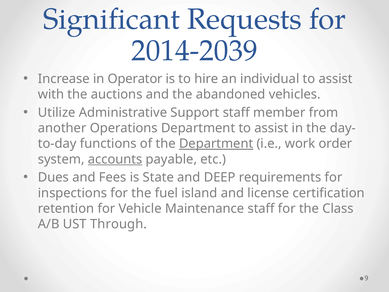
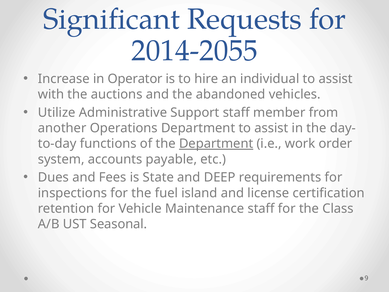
2014-2039: 2014-2039 -> 2014-2055
accounts underline: present -> none
Through: Through -> Seasonal
